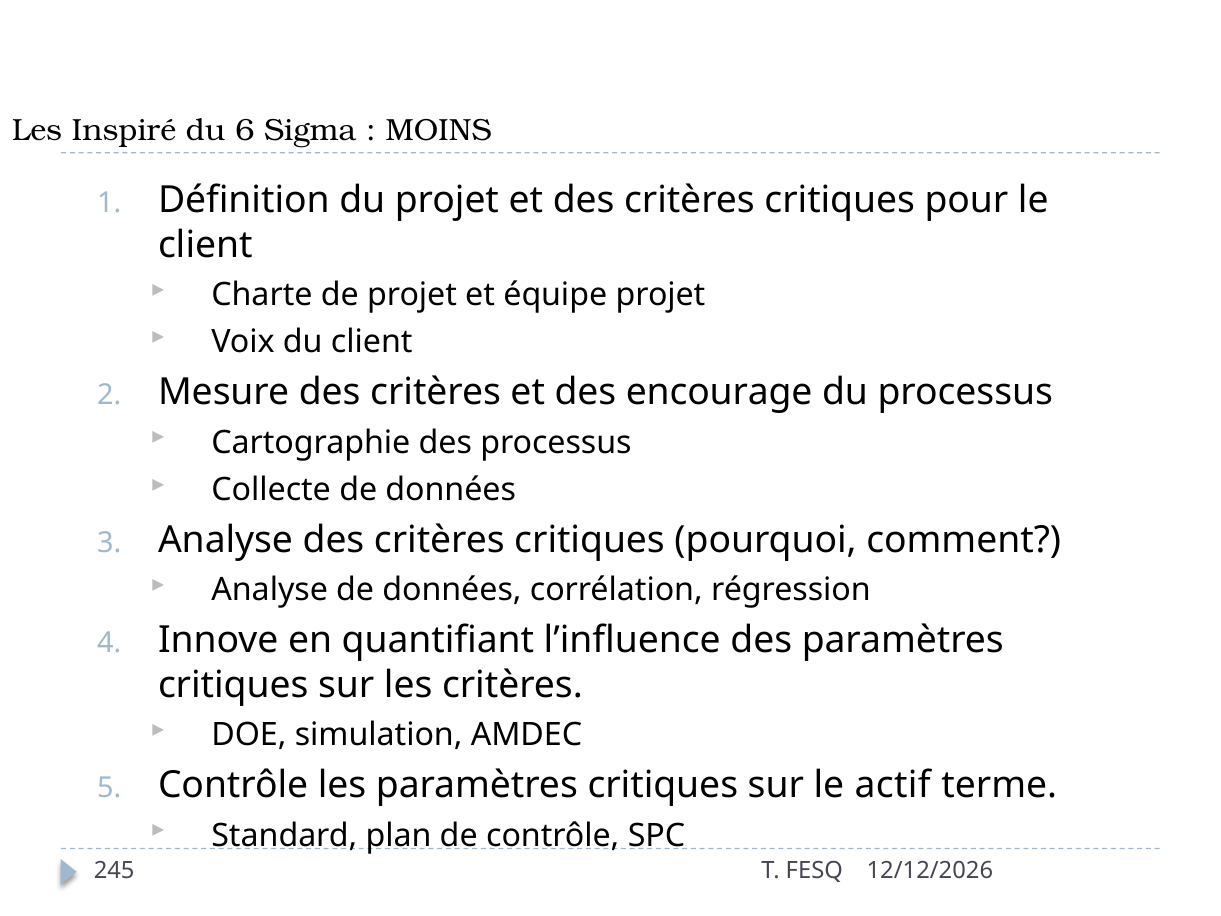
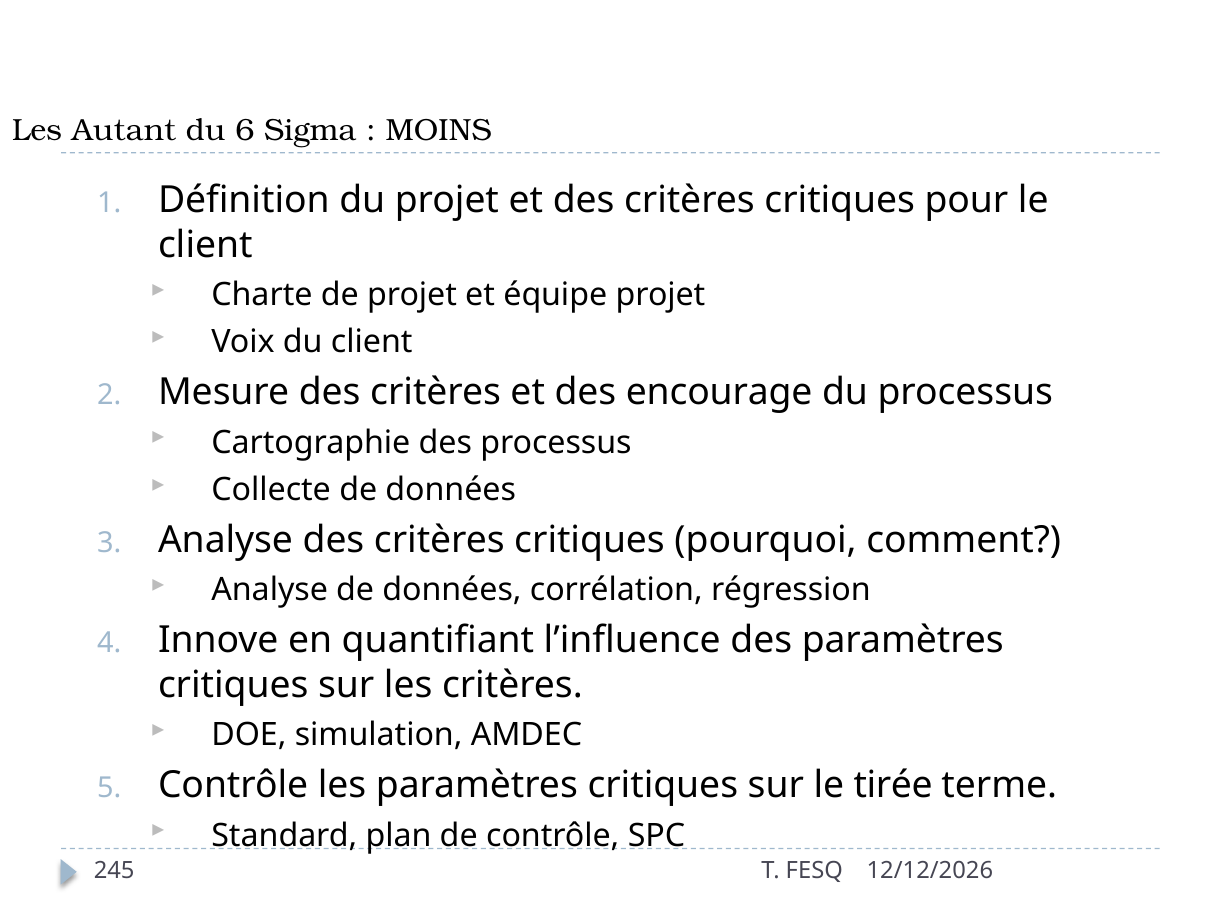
Inspiré: Inspiré -> Autant
actif: actif -> tirée
